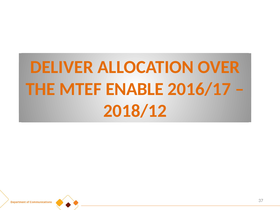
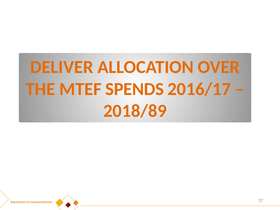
ENABLE: ENABLE -> SPENDS
2018/12: 2018/12 -> 2018/89
